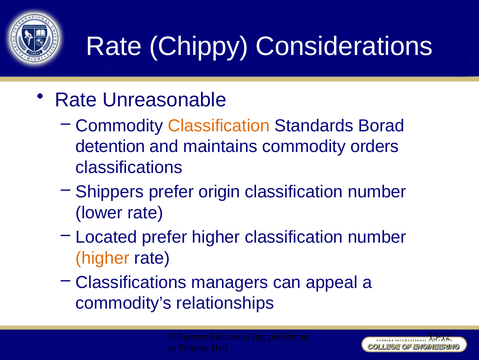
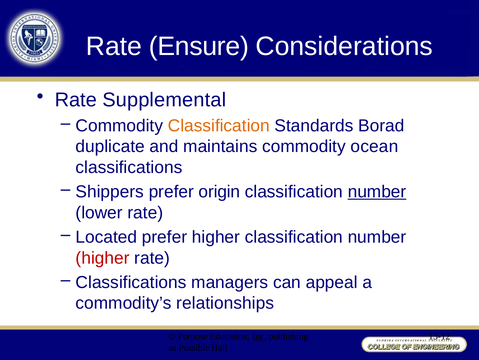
Chippy: Chippy -> Ensure
Unreasonable: Unreasonable -> Supplemental
detention: detention -> duplicate
orders: orders -> ocean
number at (377, 191) underline: none -> present
higher at (103, 257) colour: orange -> red
as Purpose: Purpose -> Possible
